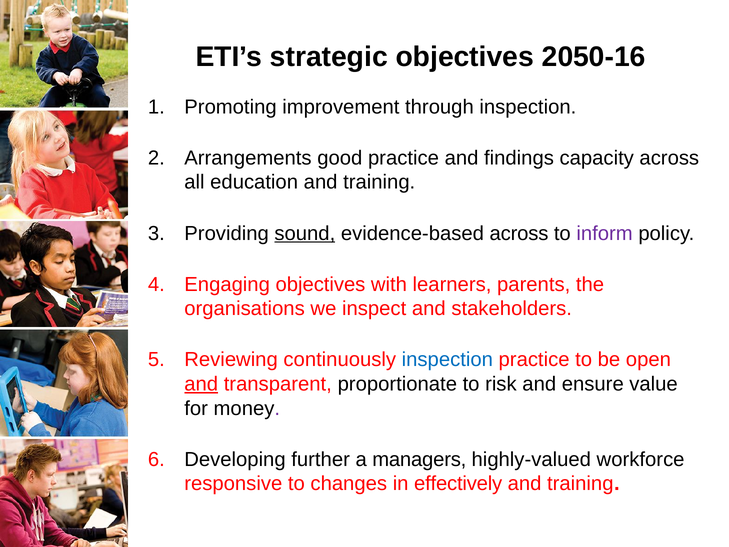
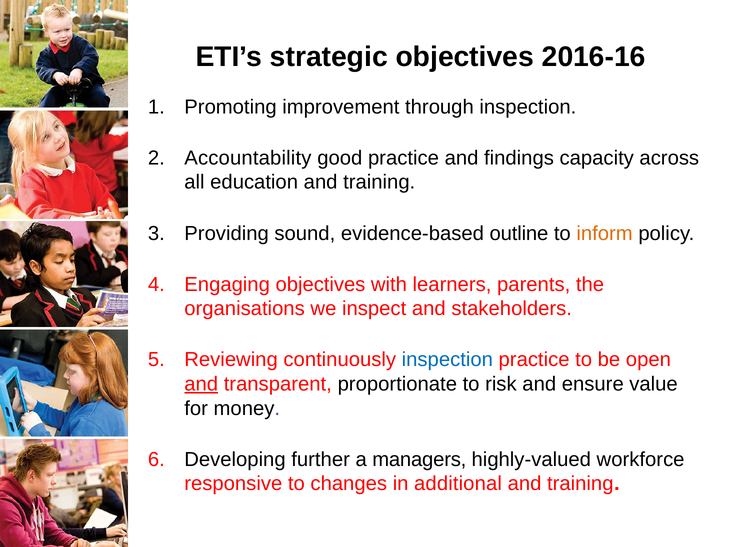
2050-16: 2050-16 -> 2016-16
Arrangements: Arrangements -> Accountability
sound underline: present -> none
evidence-based across: across -> outline
inform colour: purple -> orange
effectively: effectively -> additional
